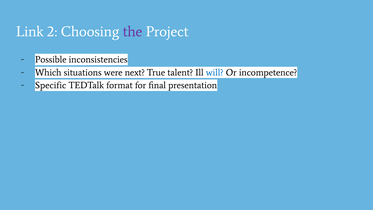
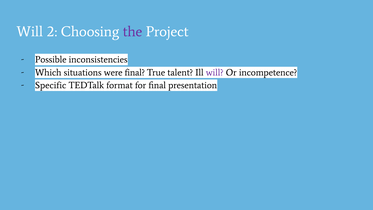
Link at (30, 32): Link -> Will
were next: next -> final
will at (215, 72) colour: blue -> purple
